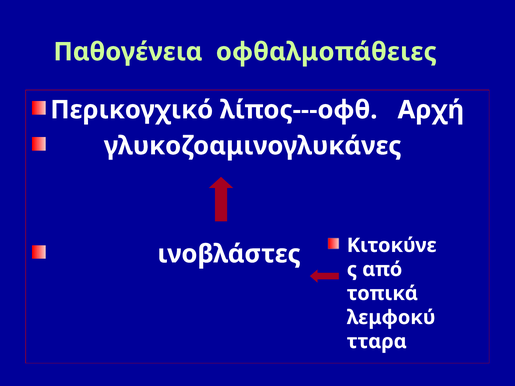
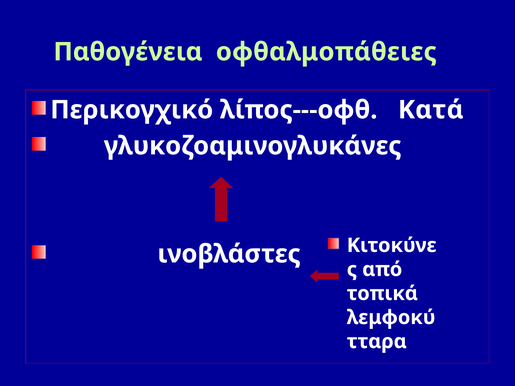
Αρχή: Αρχή -> Κατά
